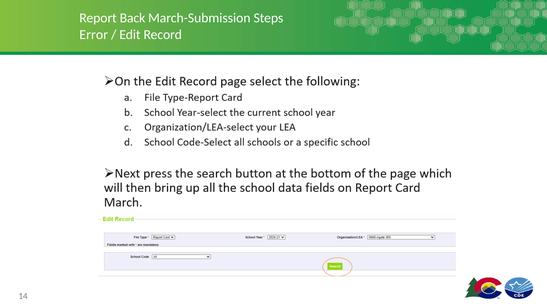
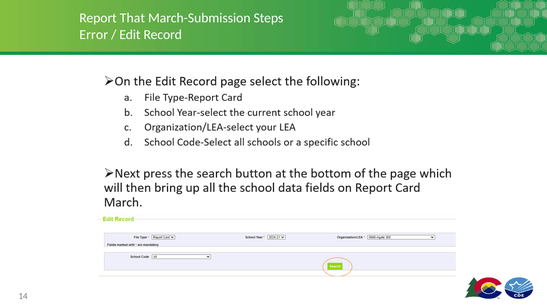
Back: Back -> That
